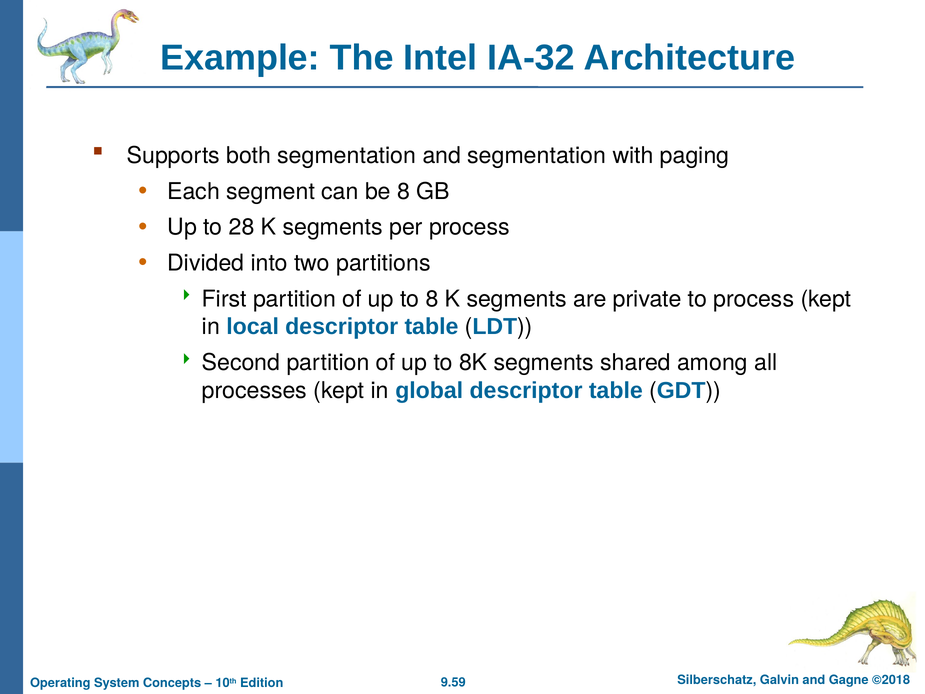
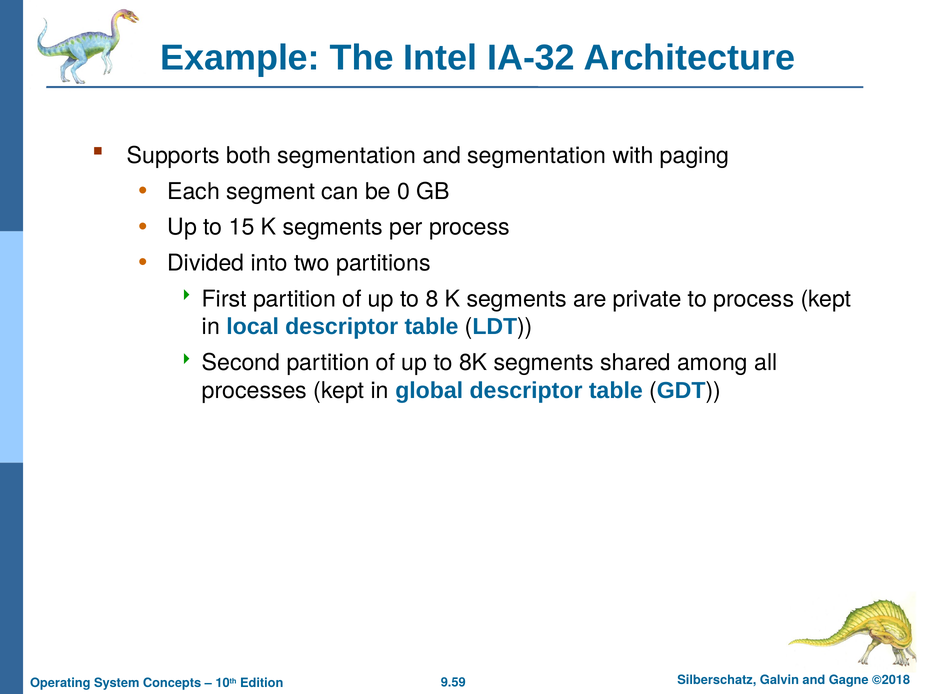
be 8: 8 -> 0
28: 28 -> 15
